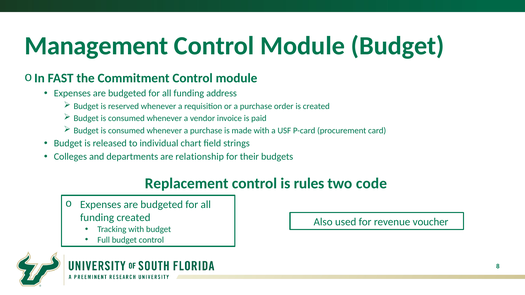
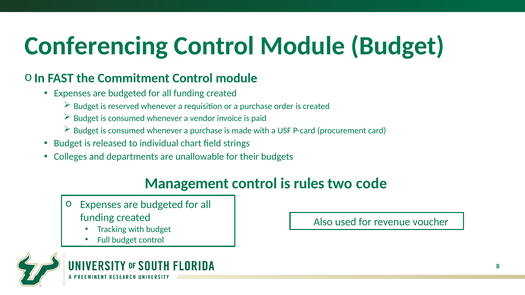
Management: Management -> Conferencing
address at (222, 94): address -> created
relationship: relationship -> unallowable
Replacement: Replacement -> Management
